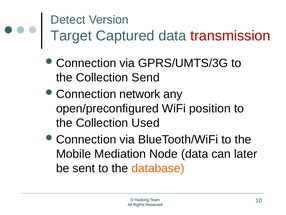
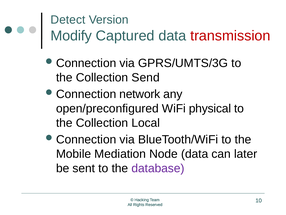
Target: Target -> Modify
position: position -> physical
Used: Used -> Local
database colour: orange -> purple
